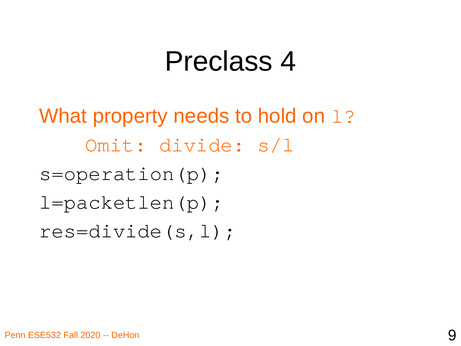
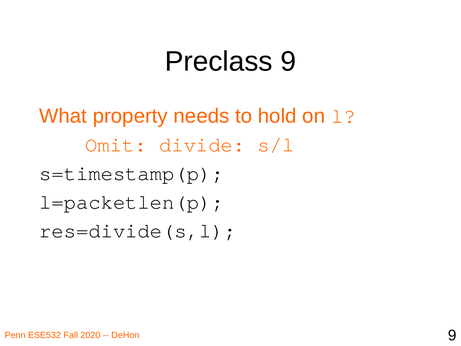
Preclass 4: 4 -> 9
s=operation(p: s=operation(p -> s=timestamp(p
